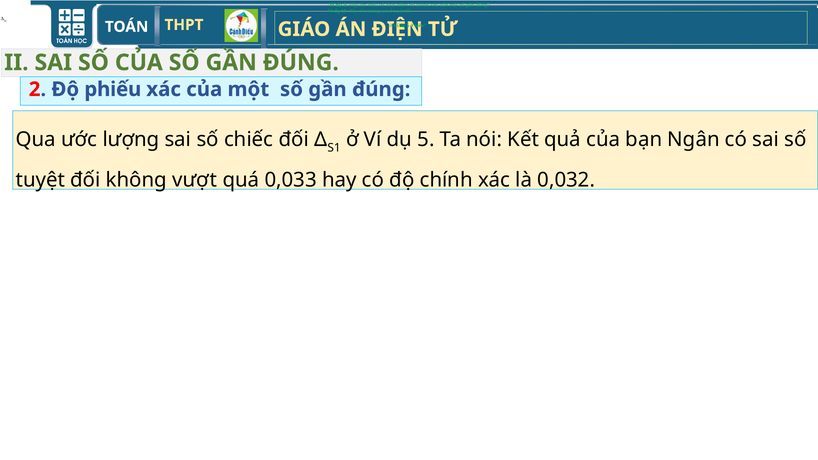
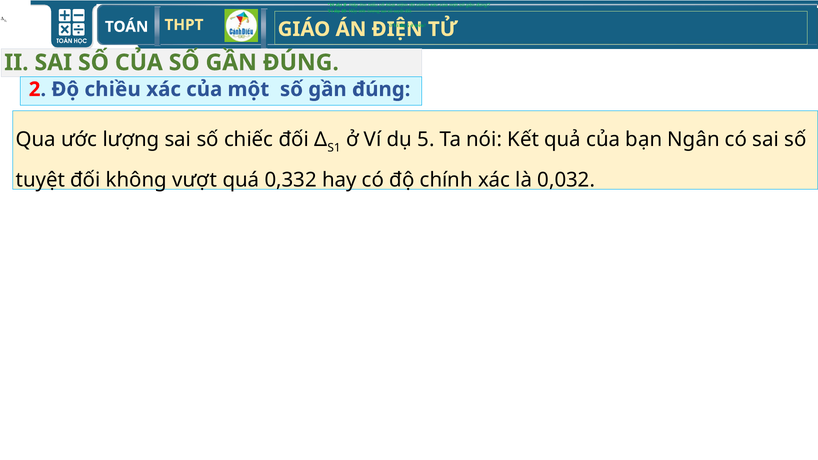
phiếu: phiếu -> chiều
0,033: 0,033 -> 0,332
